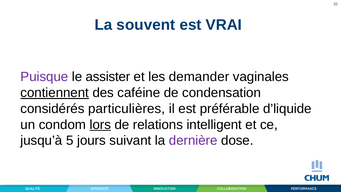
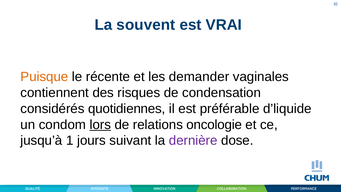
Puisque colour: purple -> orange
assister: assister -> récente
contiennent underline: present -> none
caféine: caféine -> risques
particulières: particulières -> quotidiennes
intelligent: intelligent -> oncologie
5: 5 -> 1
